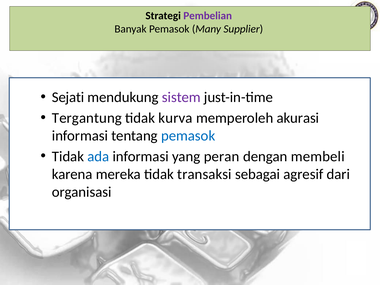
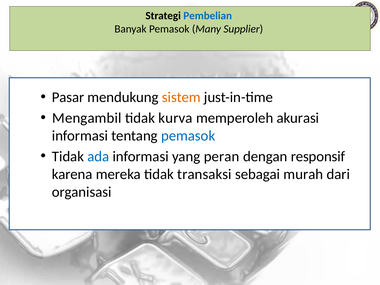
Pembelian colour: purple -> blue
Sejati: Sejati -> Pasar
sistem colour: purple -> orange
Tergantung: Tergantung -> Mengambil
membeli: membeli -> responsif
agresif: agresif -> murah
